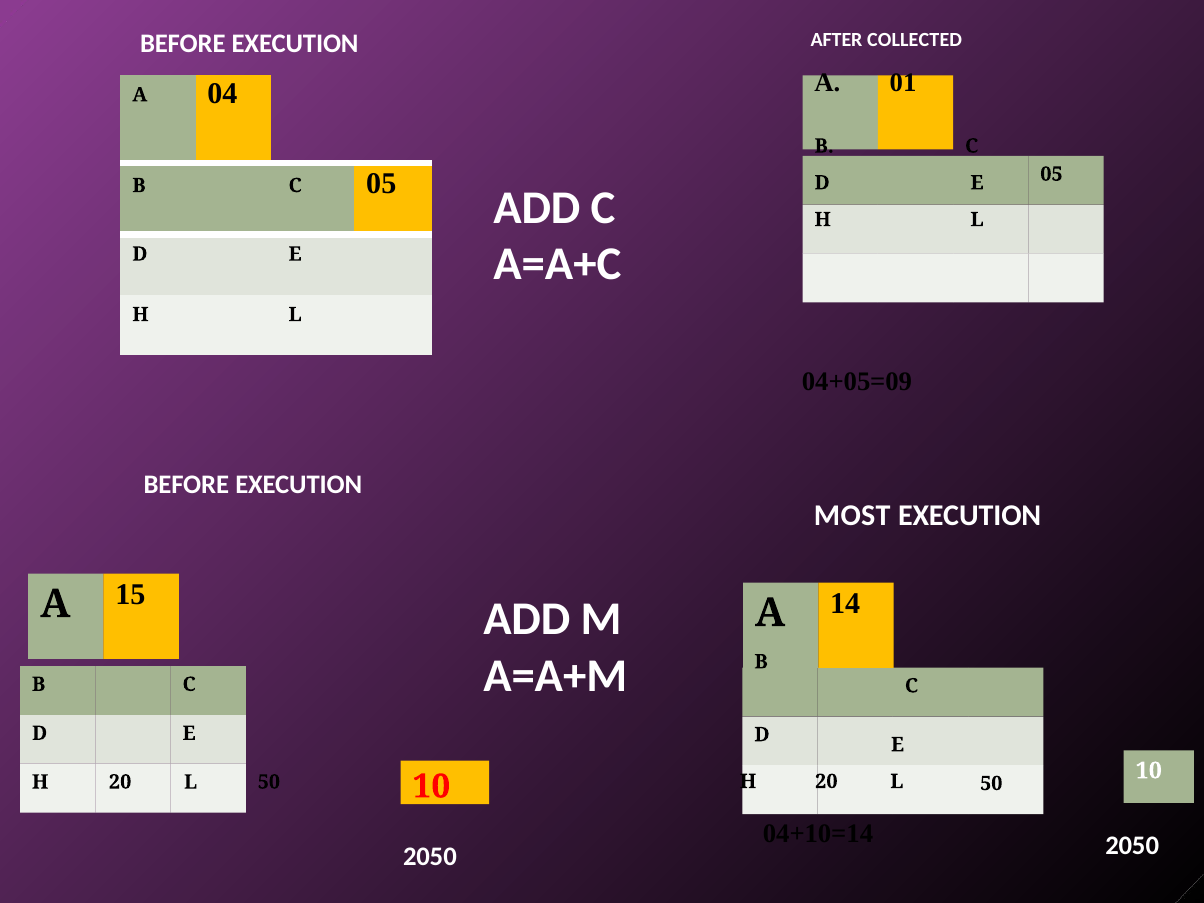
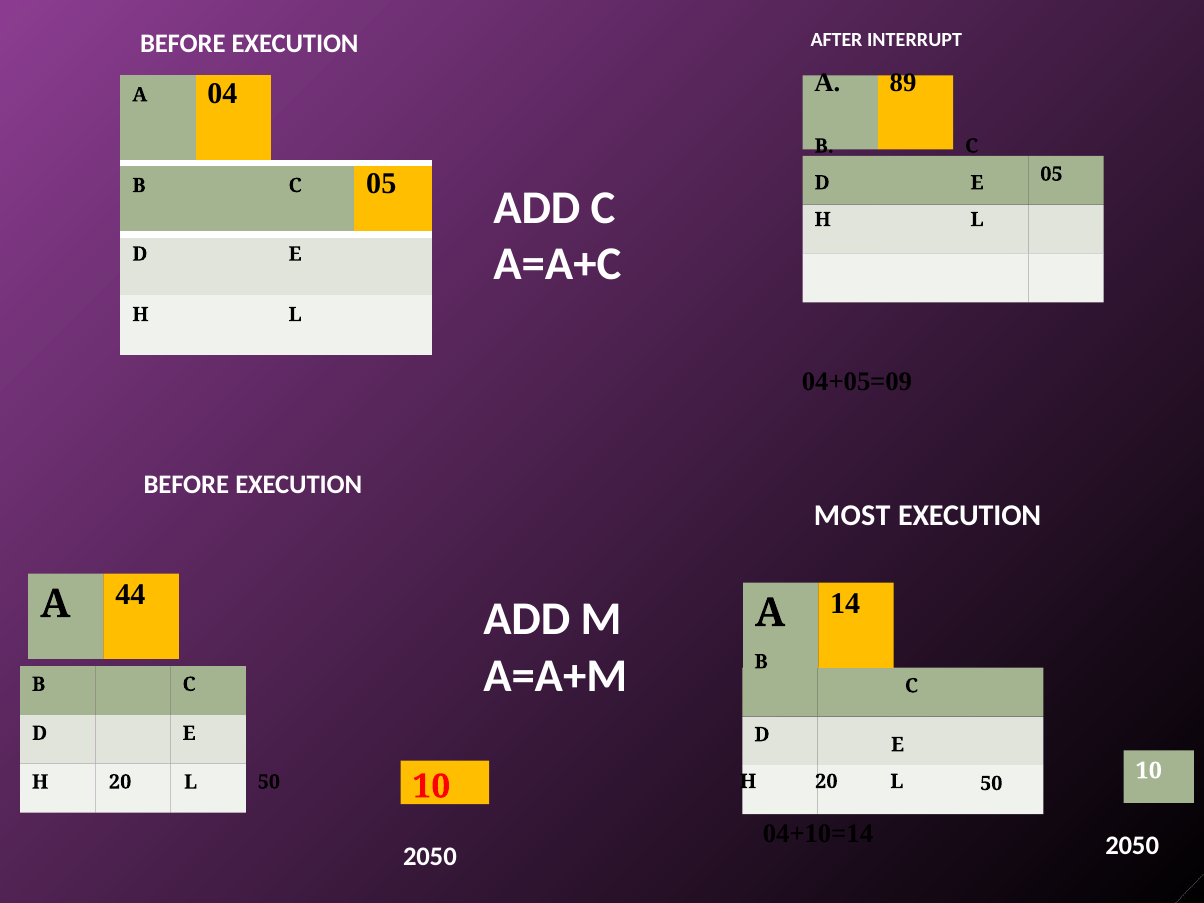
COLLECTED: COLLECTED -> INTERRUPT
01: 01 -> 89
15: 15 -> 44
